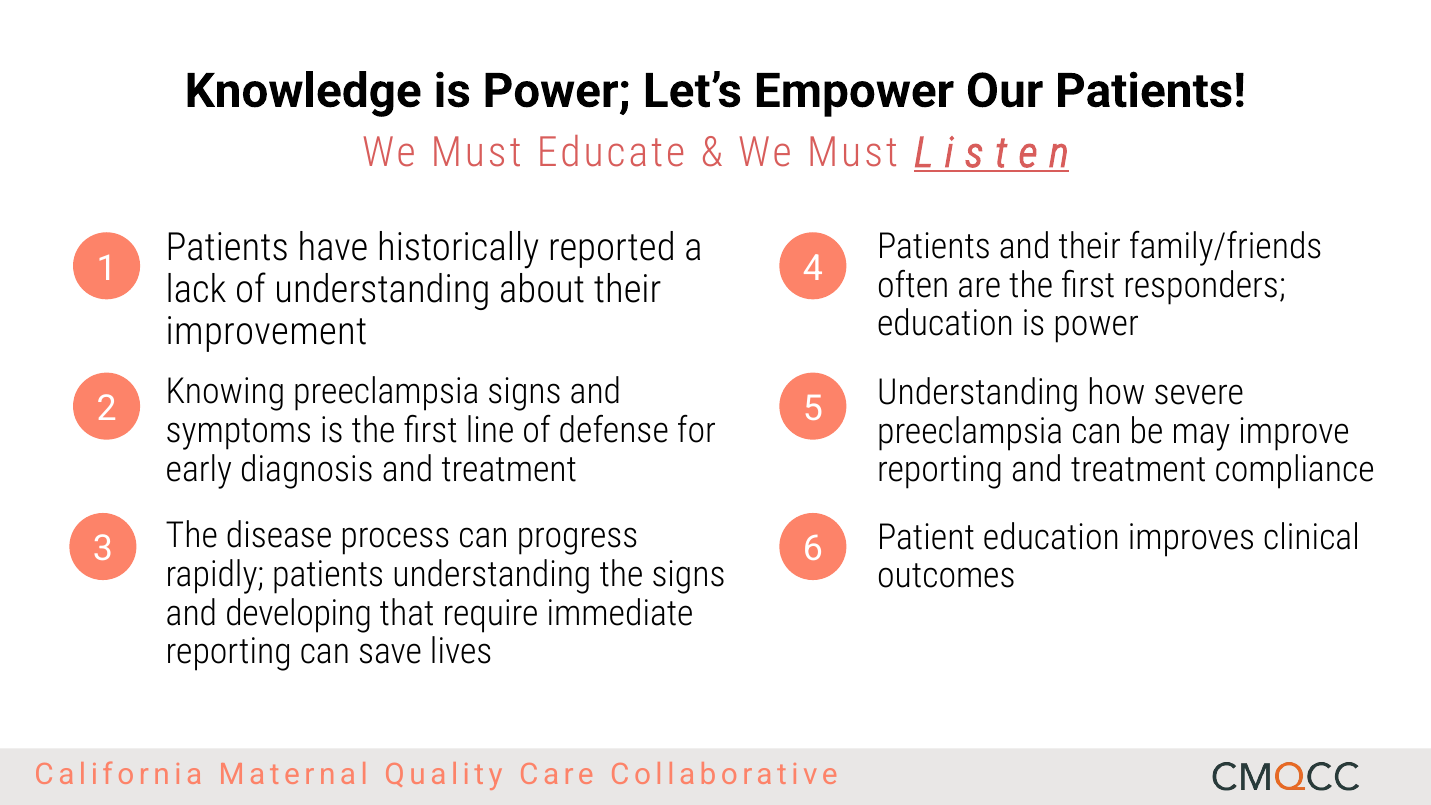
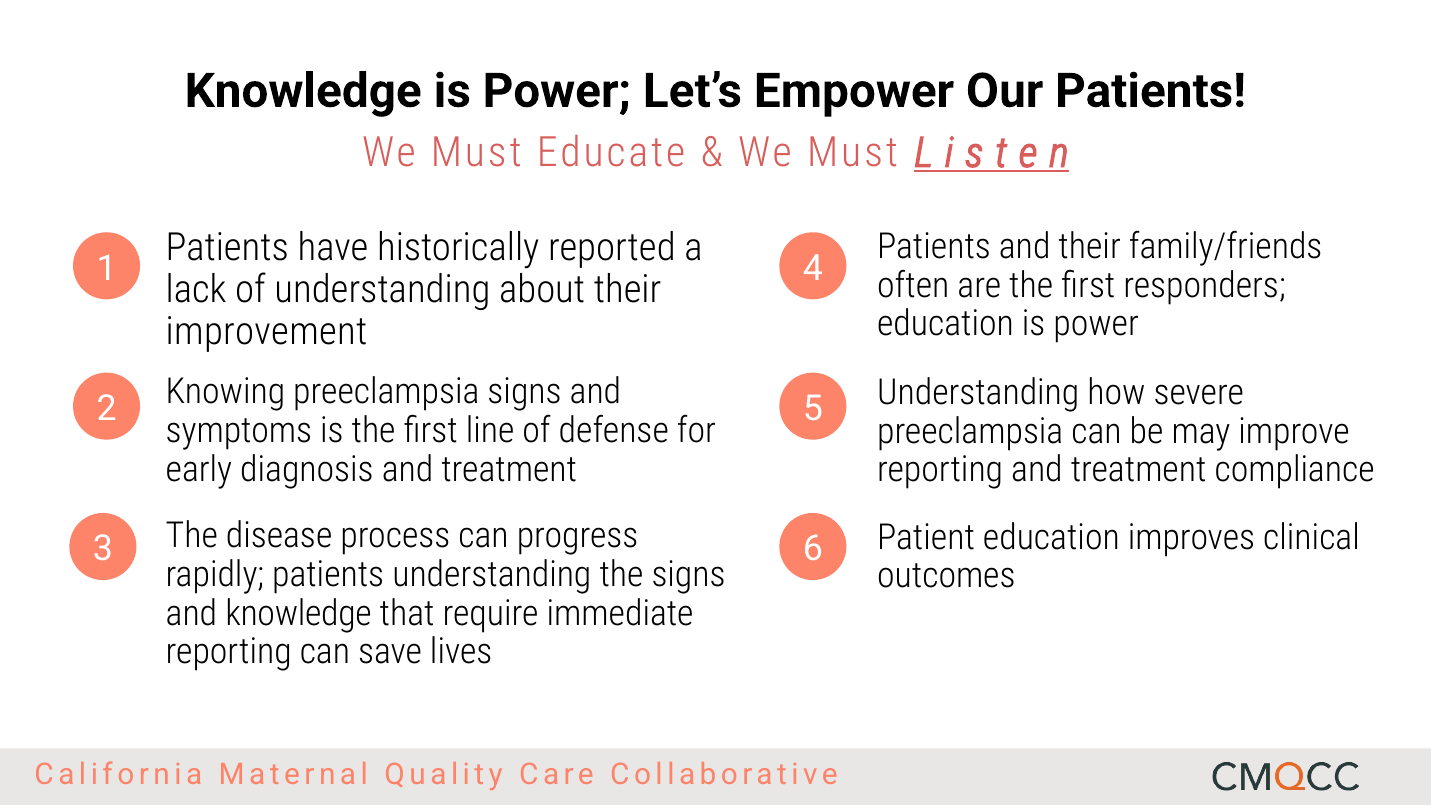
and developing: developing -> knowledge
